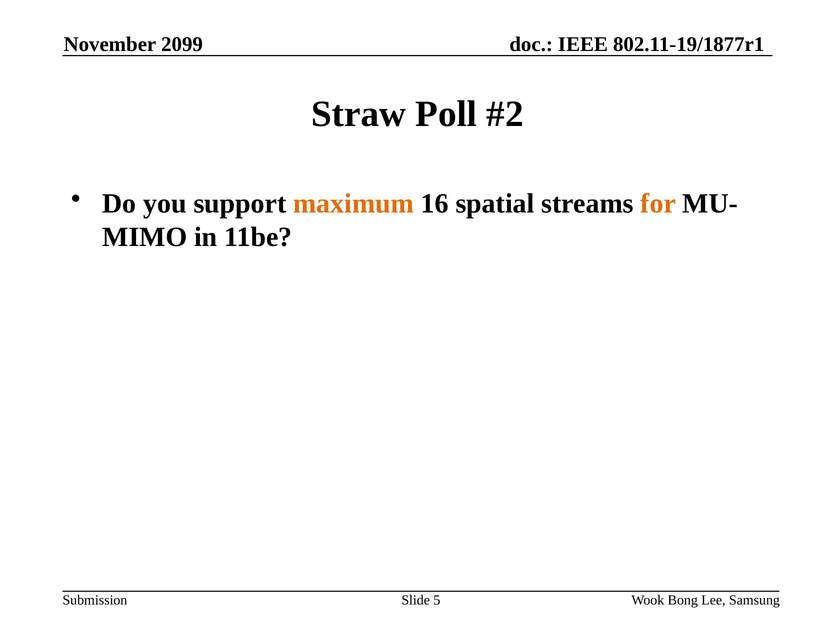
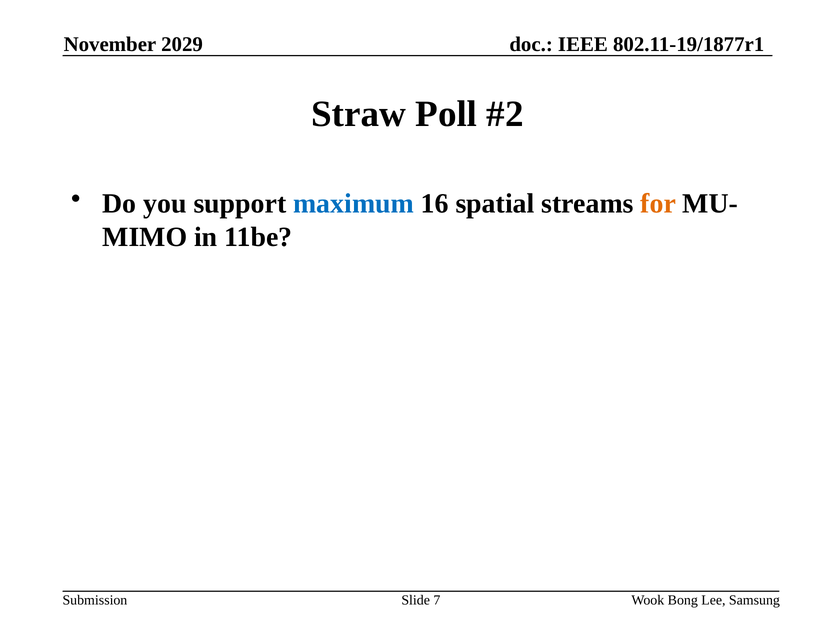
2099: 2099 -> 2029
maximum colour: orange -> blue
5: 5 -> 7
